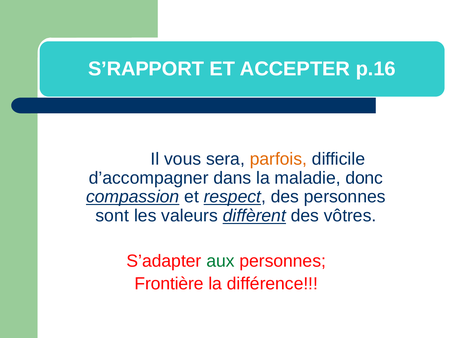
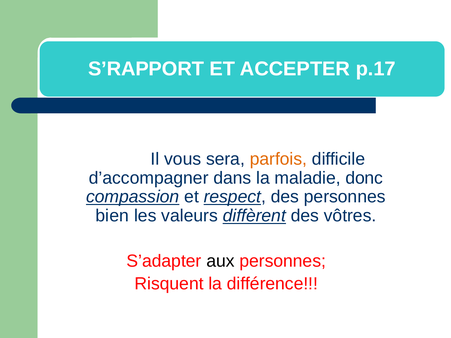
p.16: p.16 -> p.17
sont: sont -> bien
aux colour: green -> black
Frontière: Frontière -> Risquent
